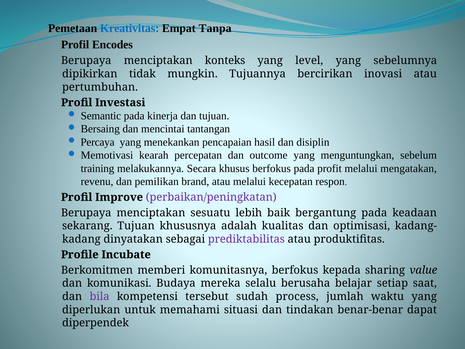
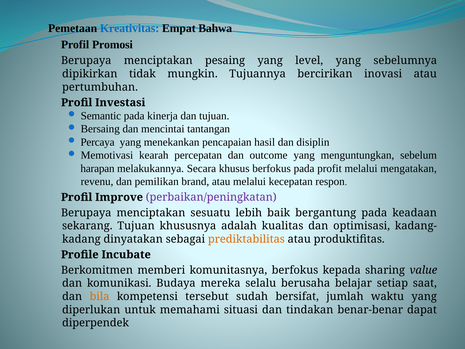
Tanpa: Tanpa -> Bahwa
Encodes: Encodes -> Promosi
konteks: konteks -> pesaing
training: training -> harapan
prediktabilitas colour: purple -> orange
bila colour: purple -> orange
process: process -> bersifat
